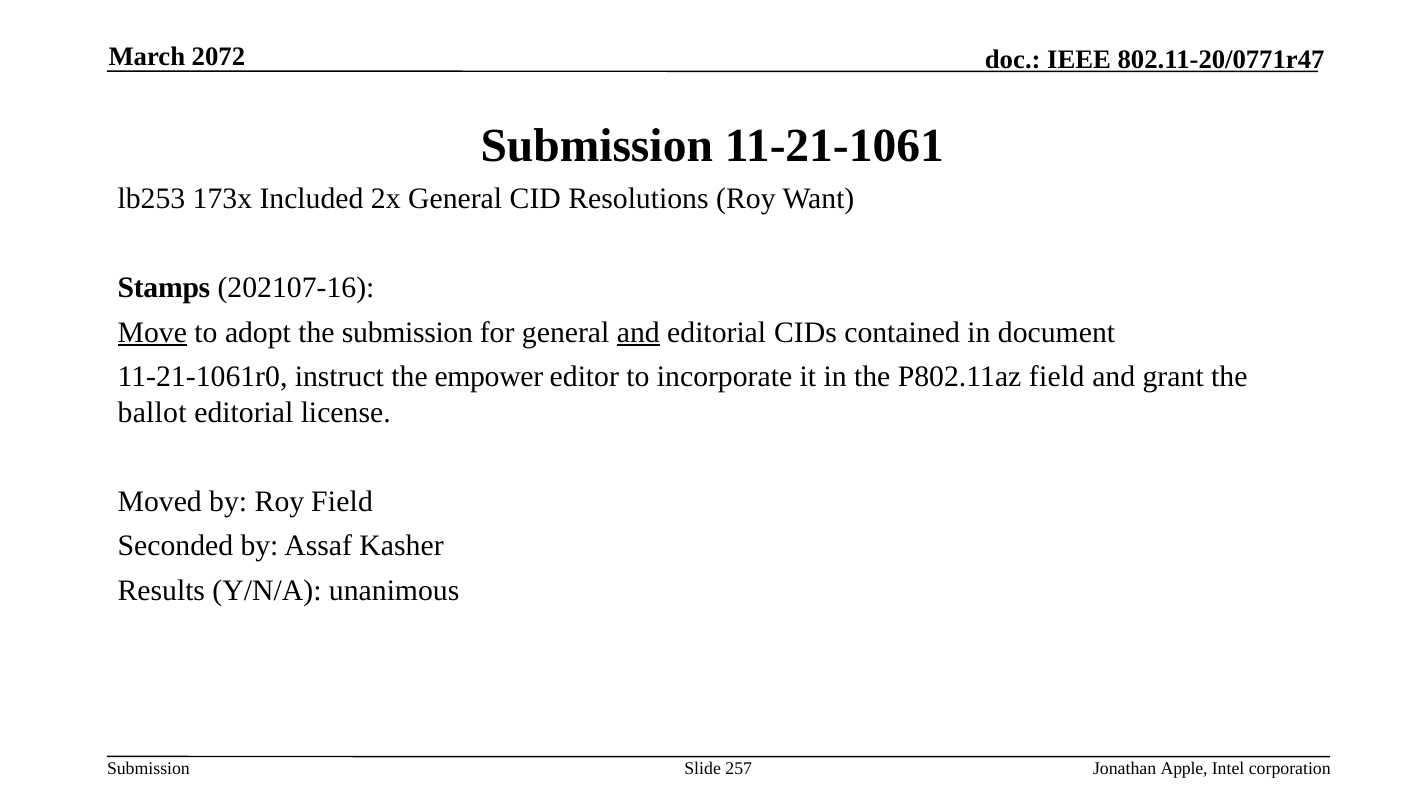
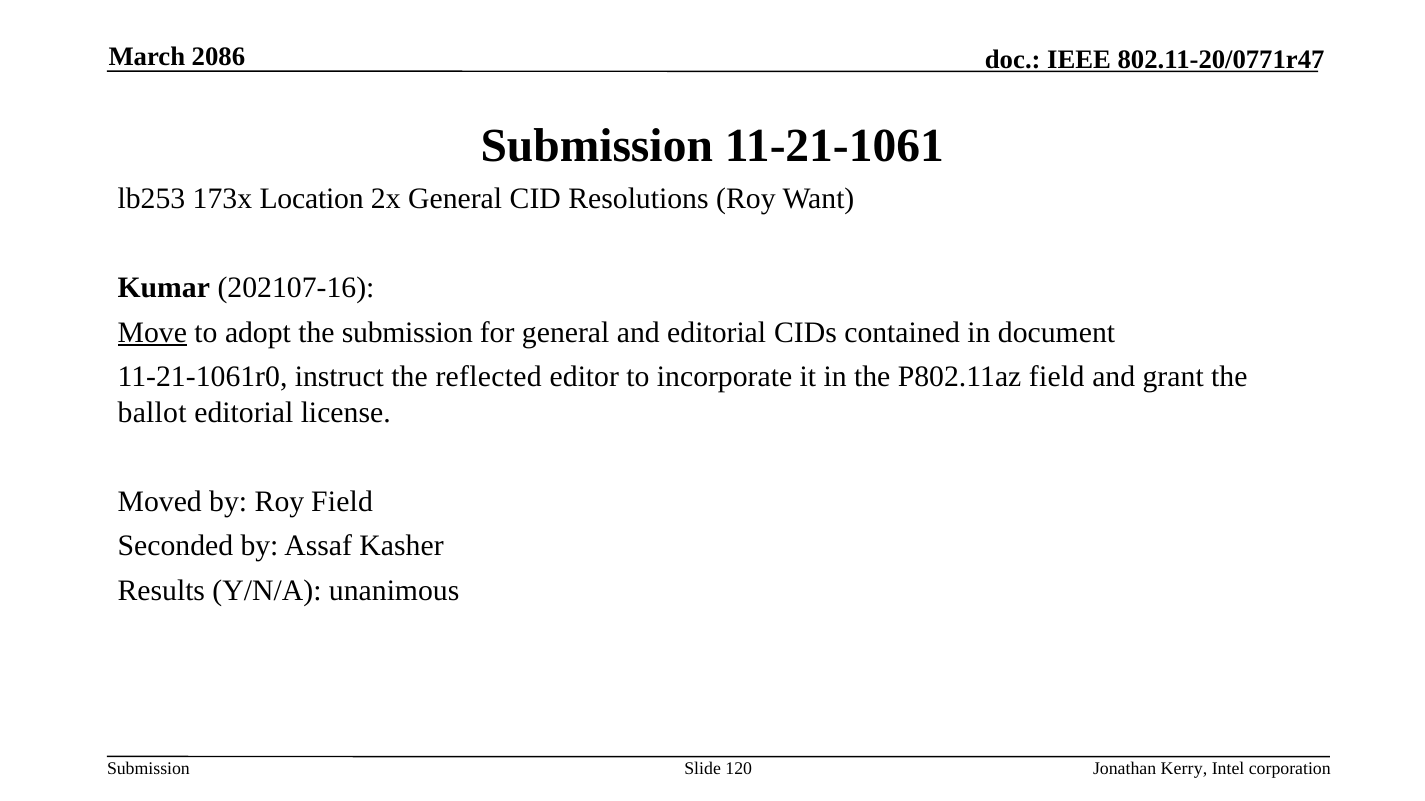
2072: 2072 -> 2086
Included: Included -> Location
Stamps: Stamps -> Kumar
and at (638, 332) underline: present -> none
empower: empower -> reflected
257: 257 -> 120
Apple: Apple -> Kerry
